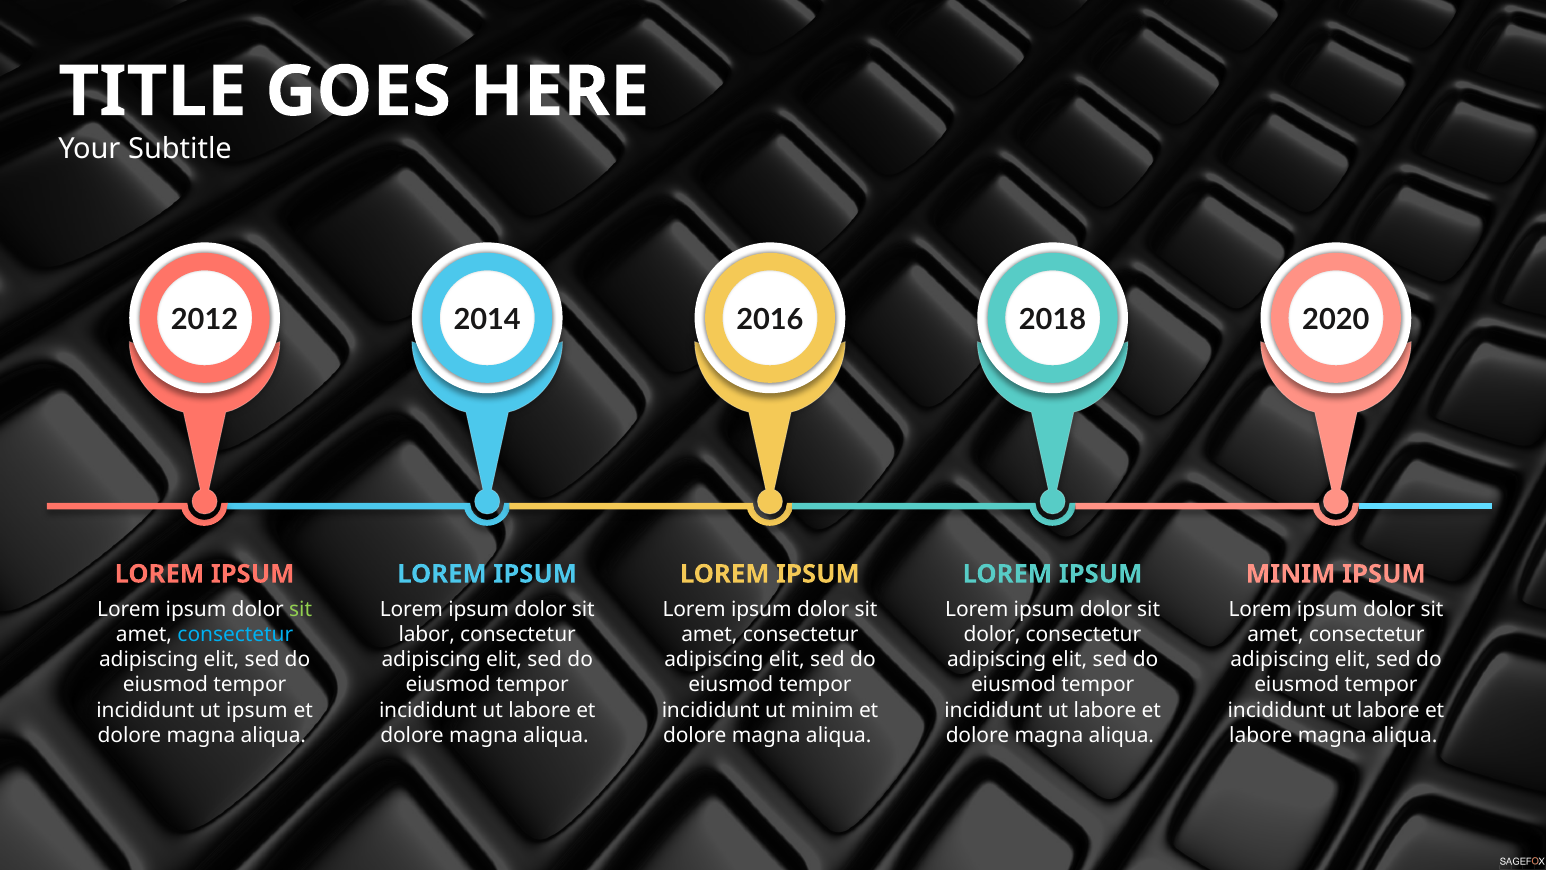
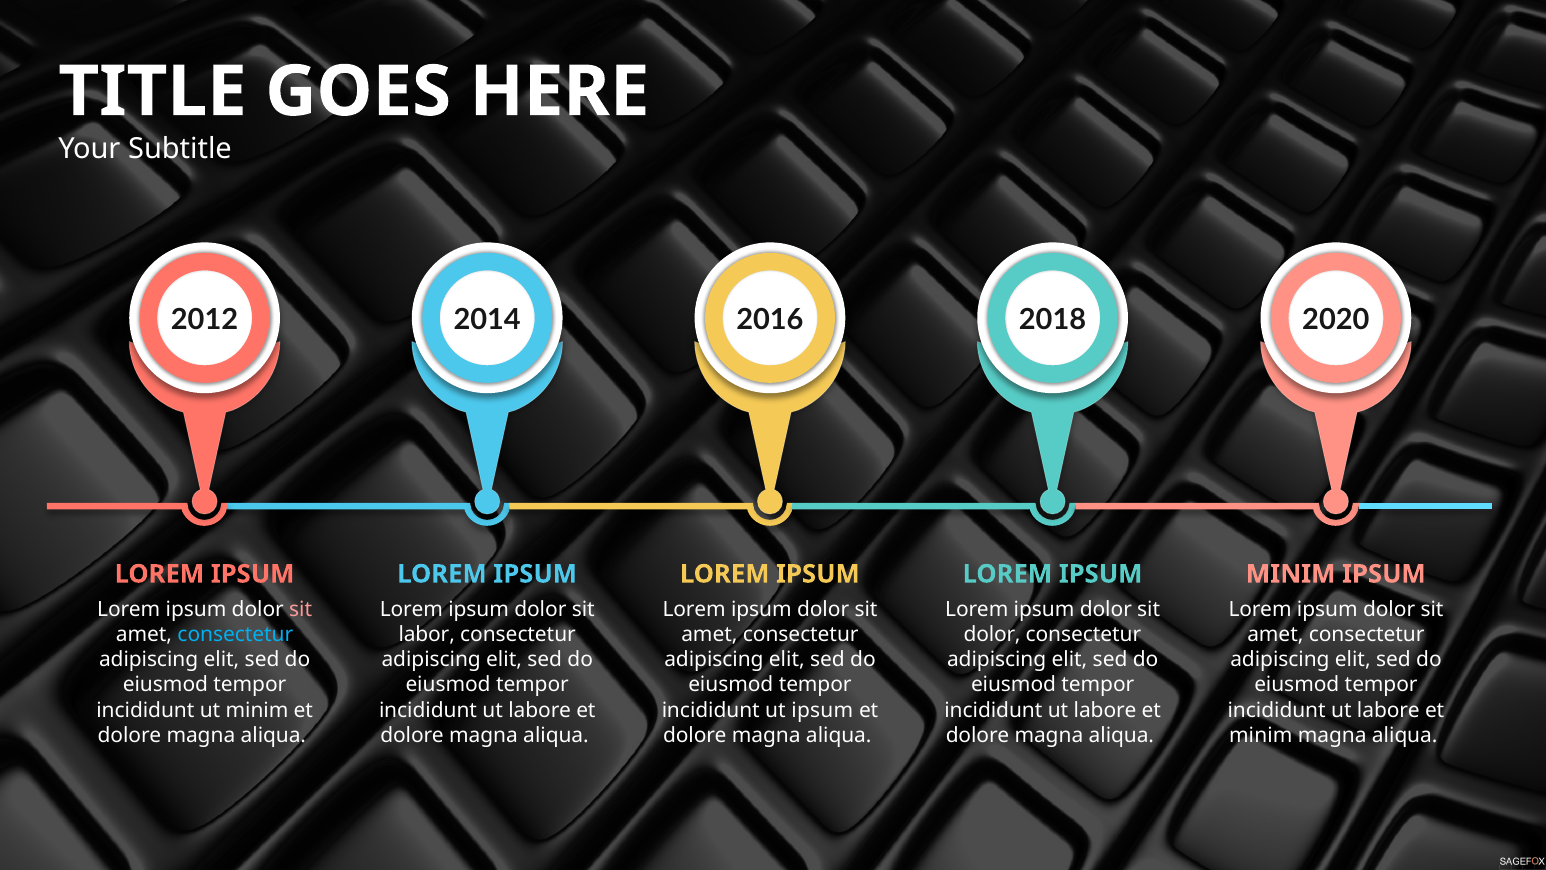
sit at (301, 609) colour: light green -> pink
ut ipsum: ipsum -> minim
ut minim: minim -> ipsum
labore at (1261, 735): labore -> minim
